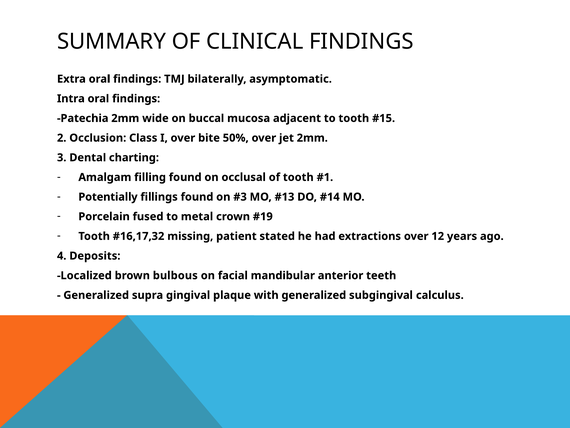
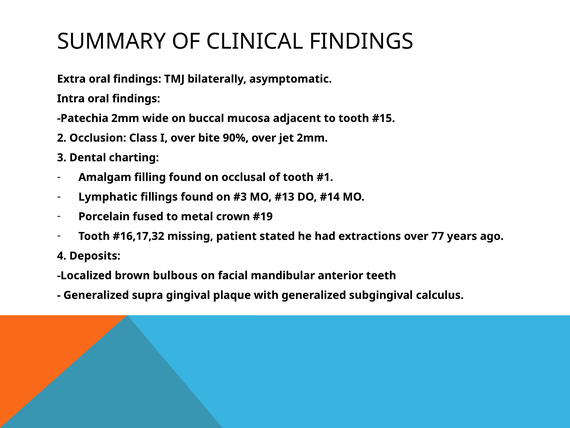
50%: 50% -> 90%
Potentially: Potentially -> Lymphatic
12: 12 -> 77
